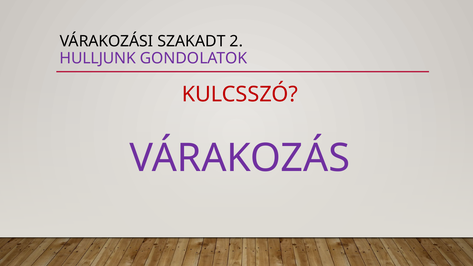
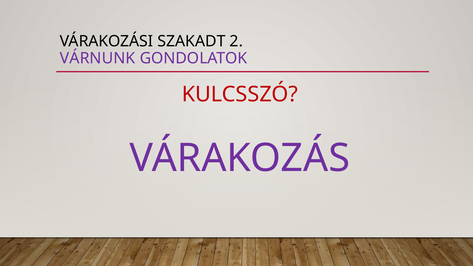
HULLJUNK: HULLJUNK -> VÁRNUNK
